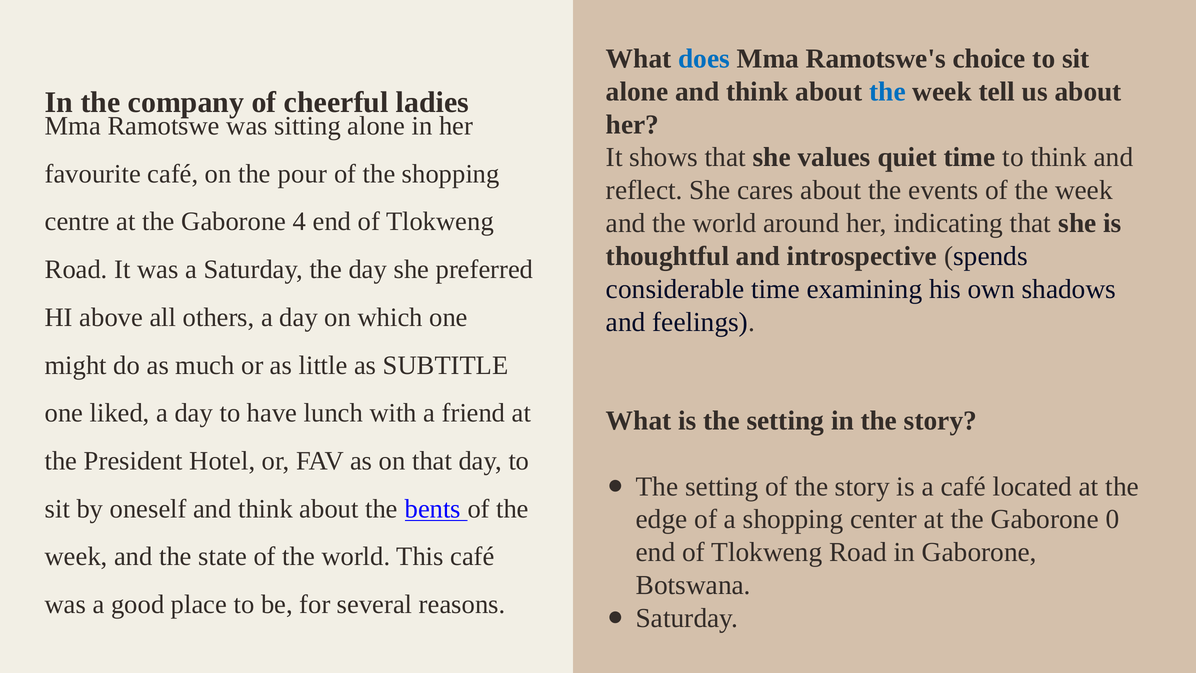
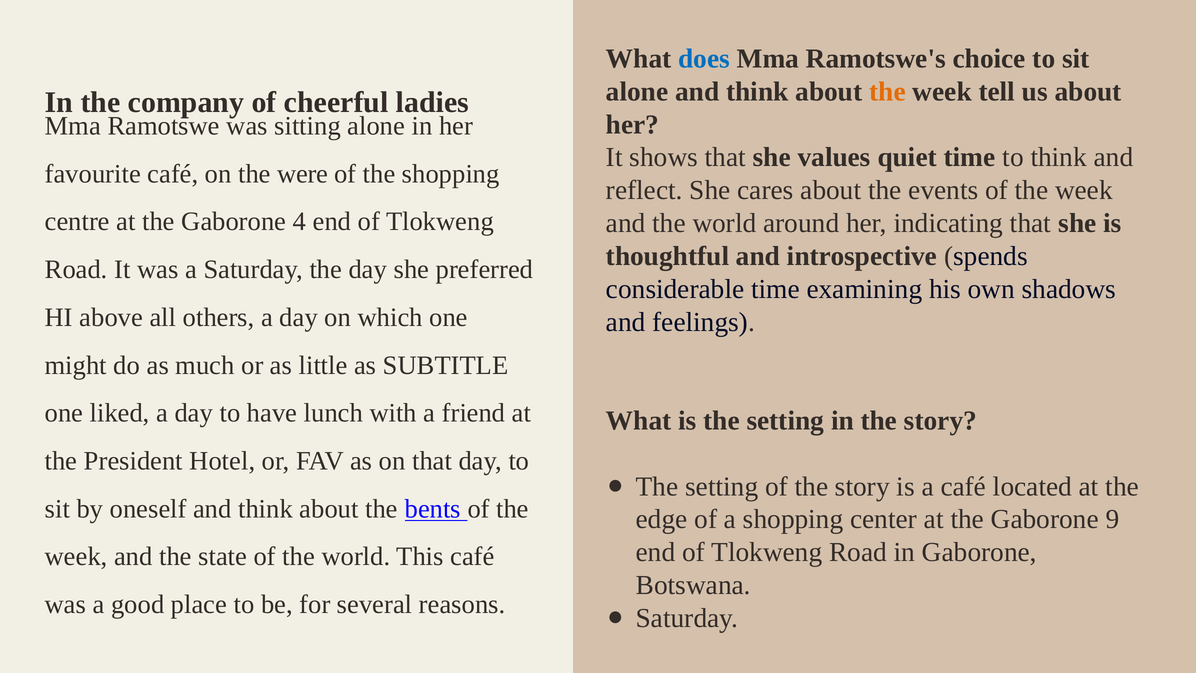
the at (887, 92) colour: blue -> orange
pour: pour -> were
0: 0 -> 9
